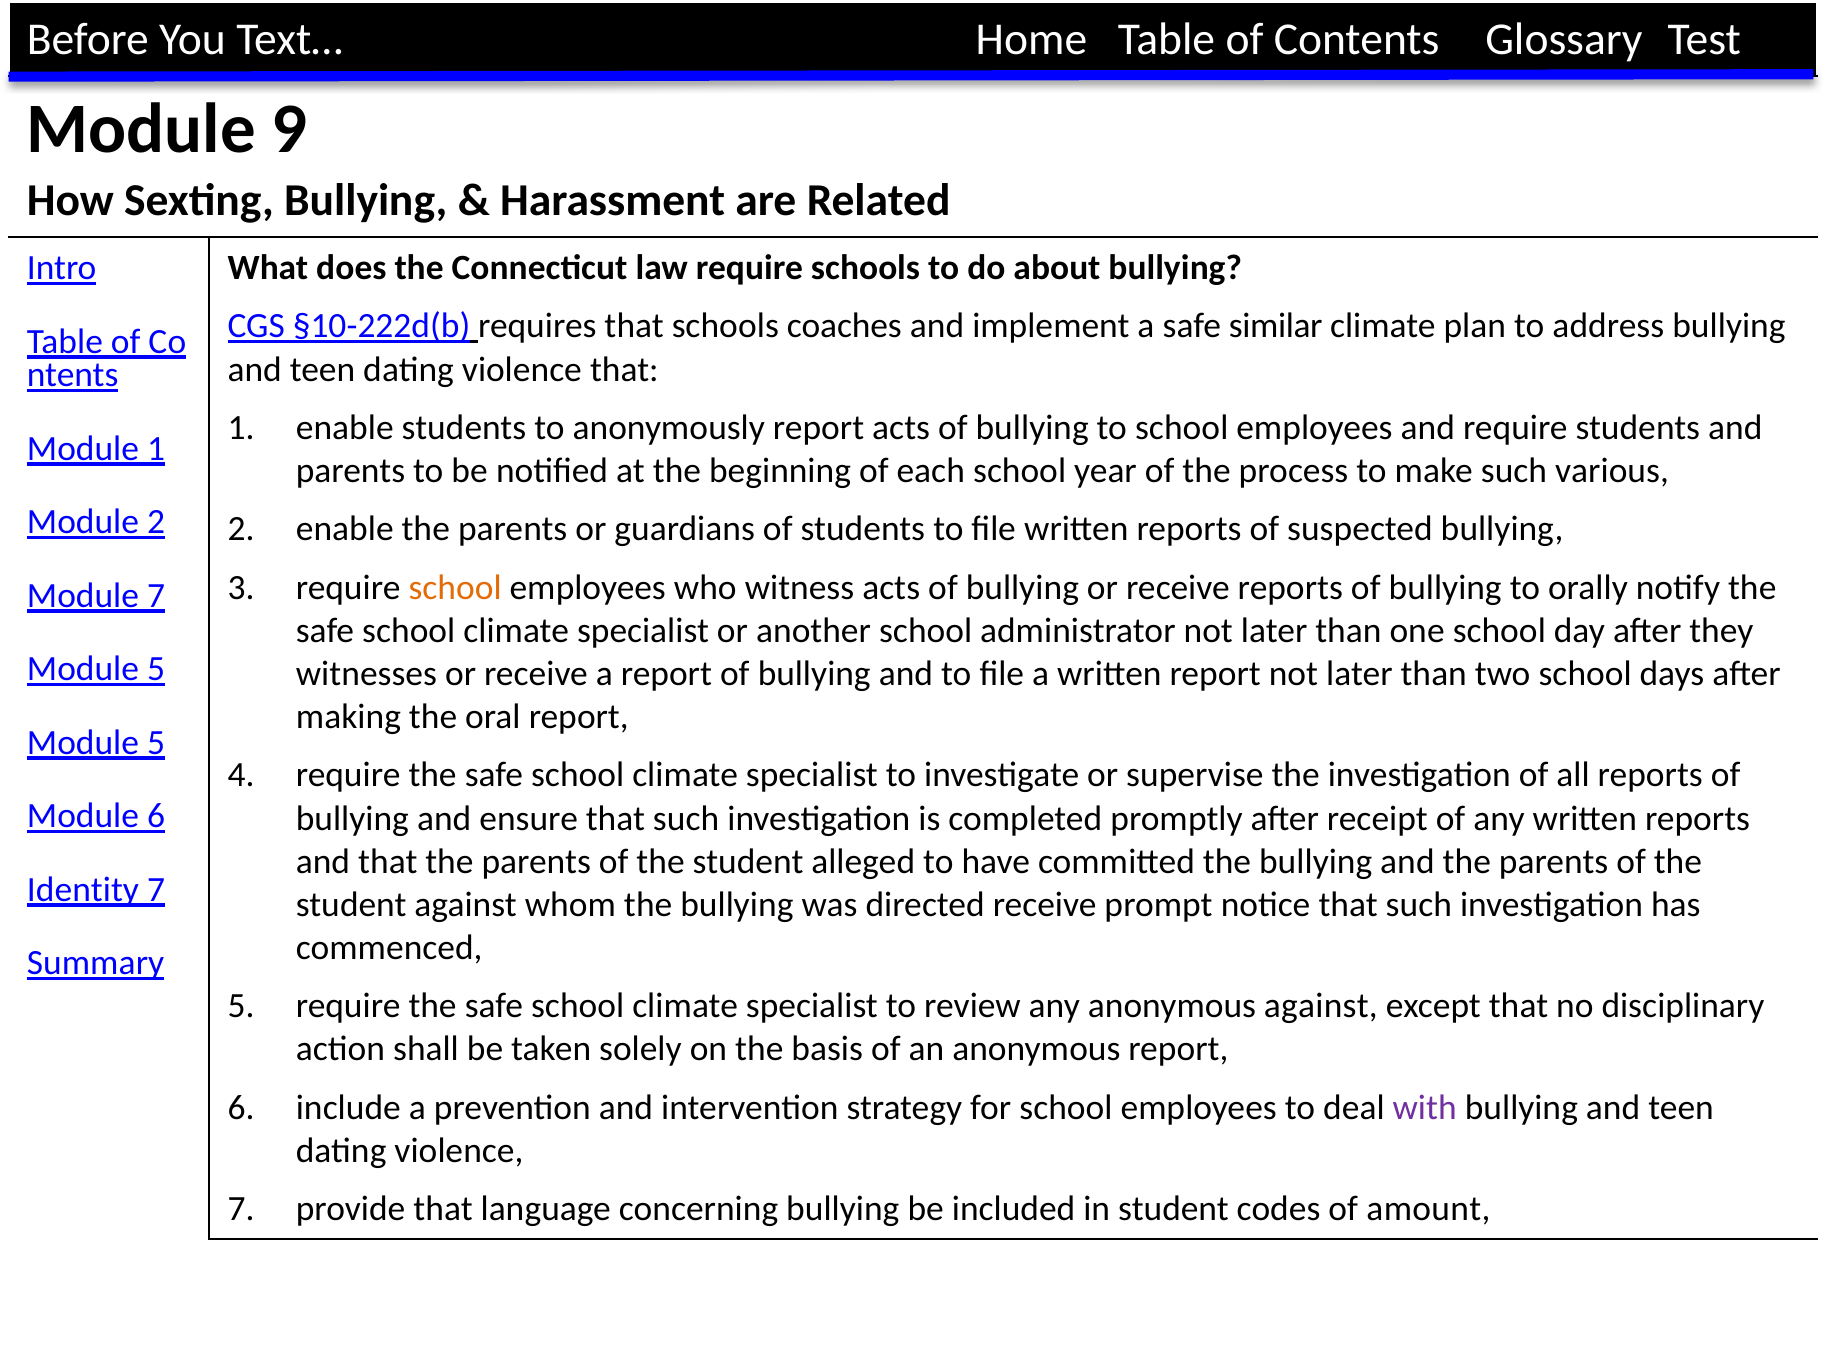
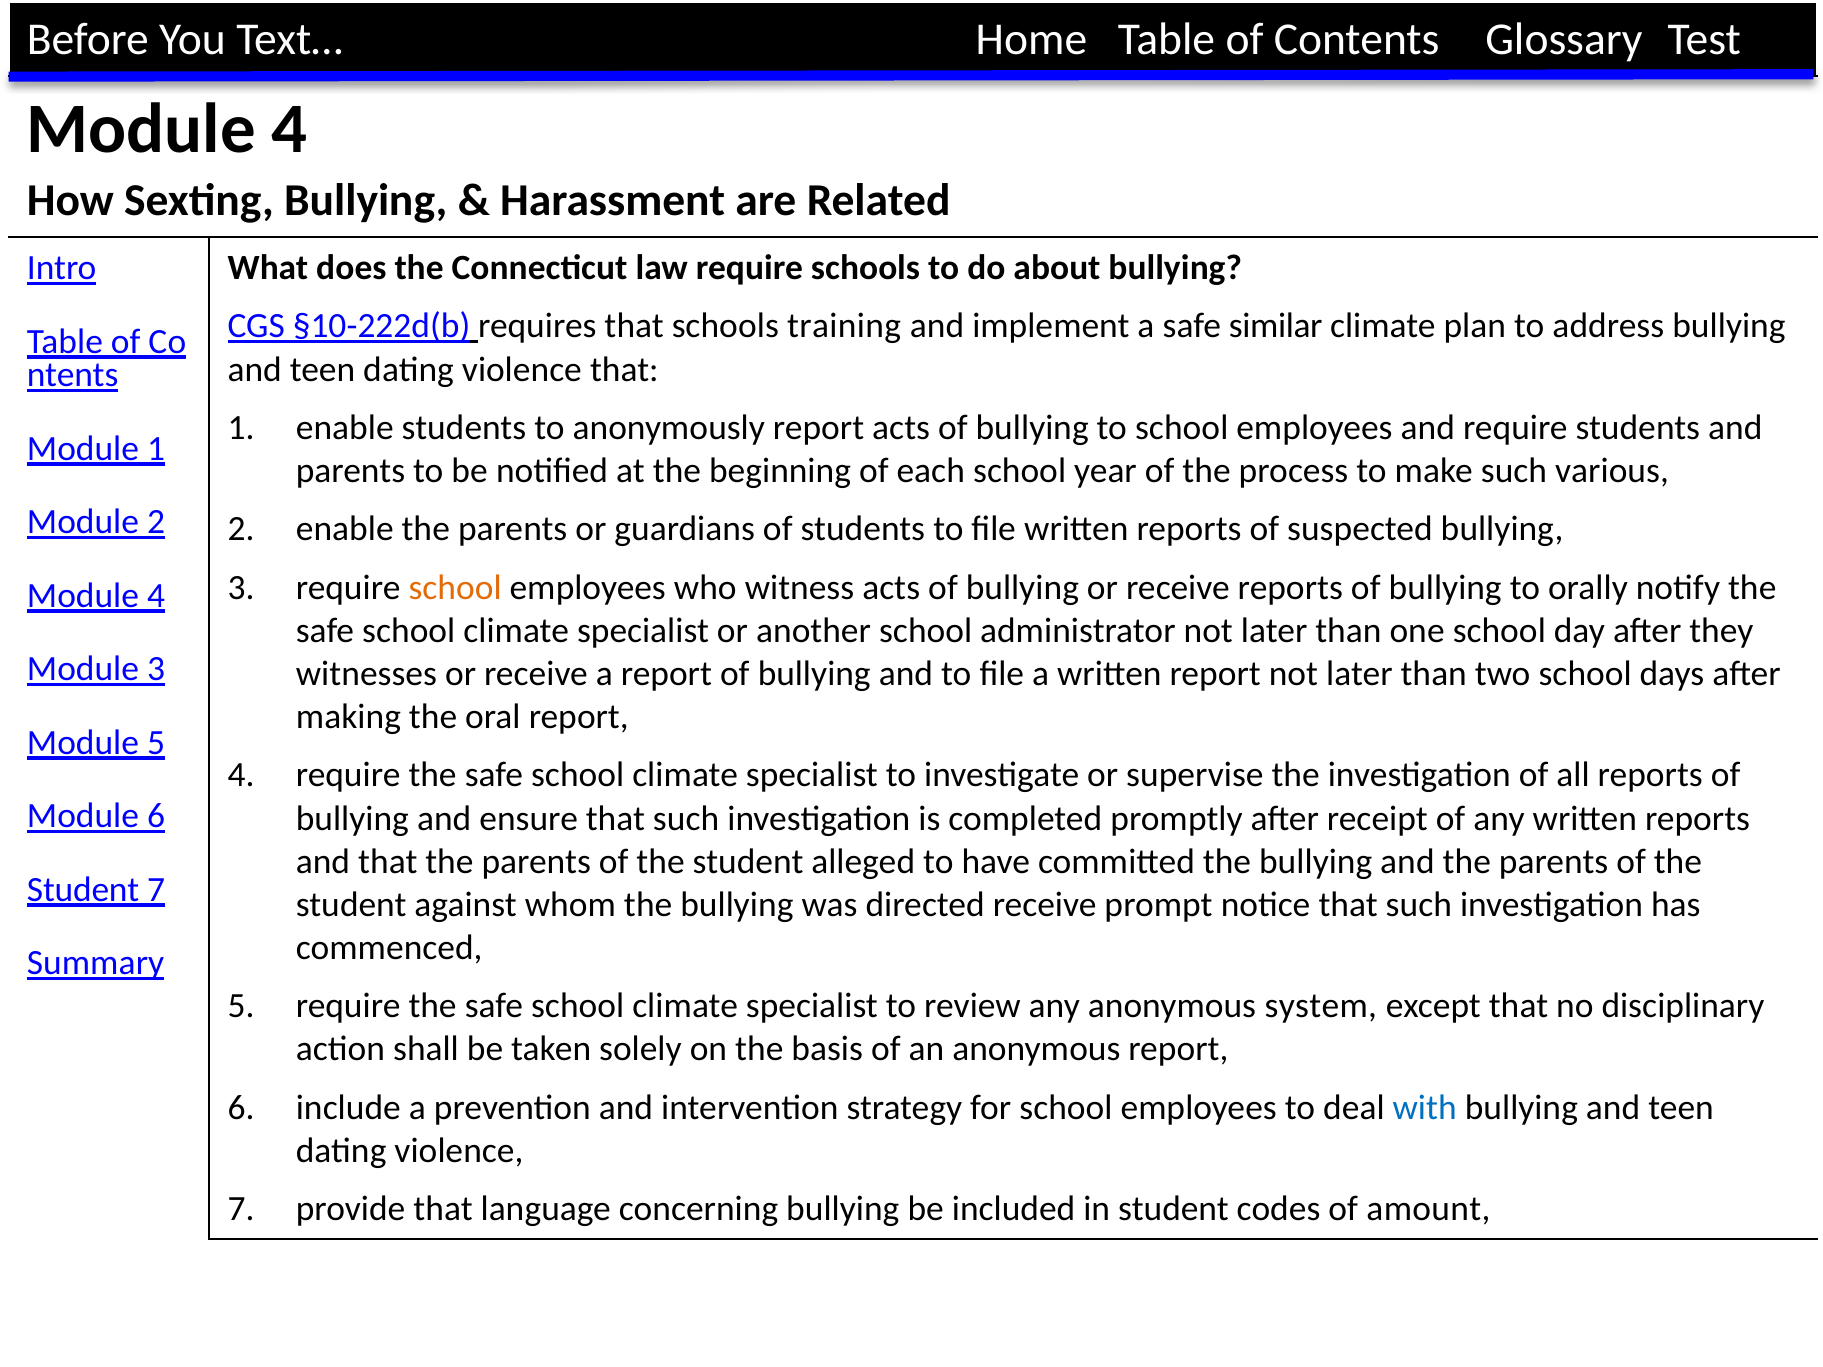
9 at (290, 129): 9 -> 4
coaches: coaches -> training
7 at (156, 596): 7 -> 4
5 at (156, 669): 5 -> 3
Identity at (83, 890): Identity -> Student
anonymous against: against -> system
with colour: purple -> blue
